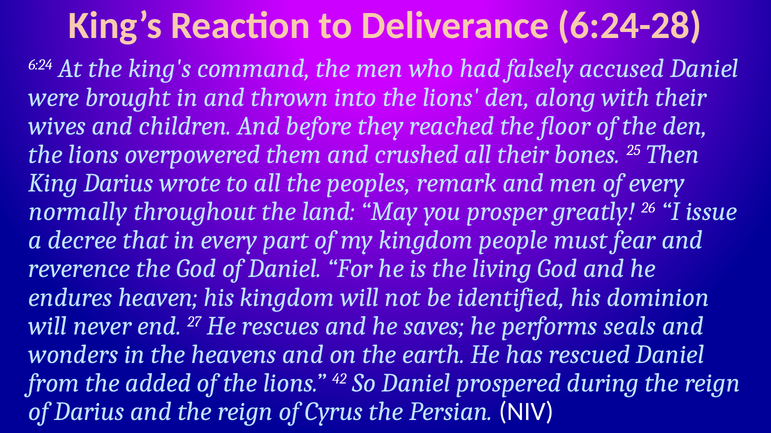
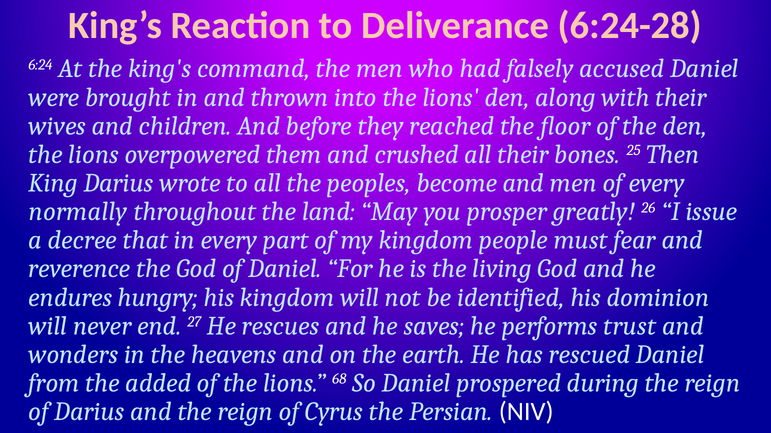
remark: remark -> become
heaven: heaven -> hungry
seals: seals -> trust
42: 42 -> 68
